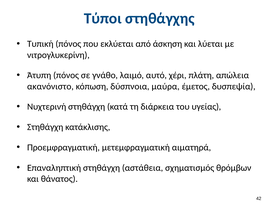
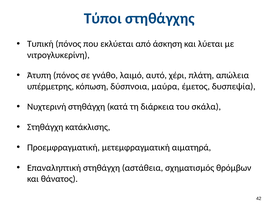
ακανόνιστο: ακανόνιστο -> υπέρμετρης
υγείας: υγείας -> σκάλα
